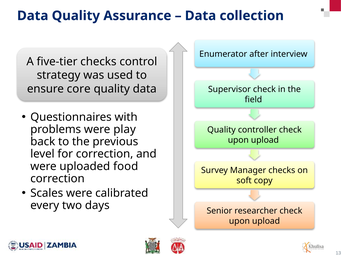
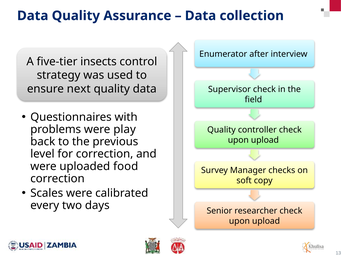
five-tier checks: checks -> insects
core: core -> next
